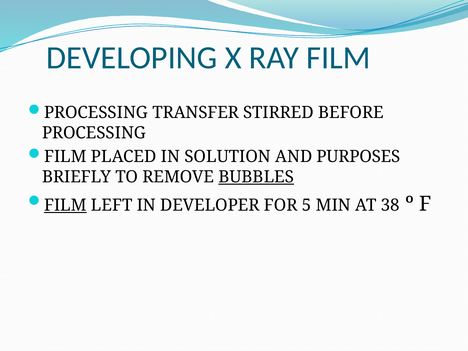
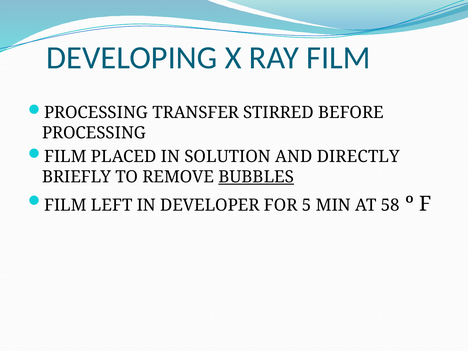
PURPOSES: PURPOSES -> DIRECTLY
FILM at (65, 205) underline: present -> none
38: 38 -> 58
